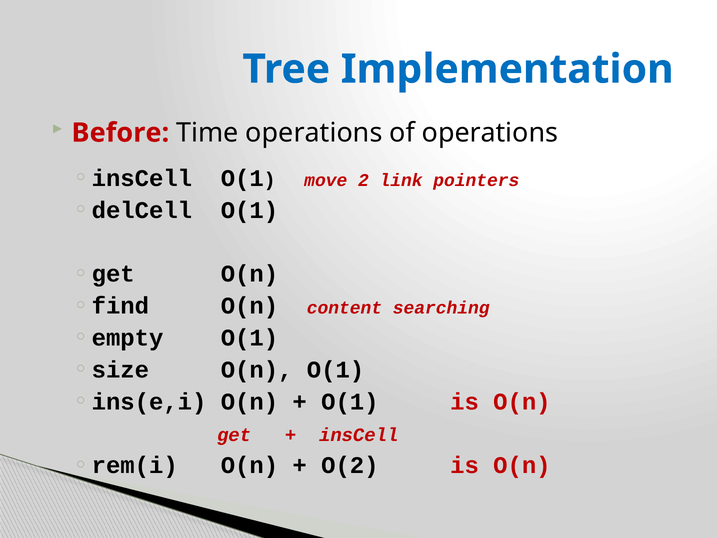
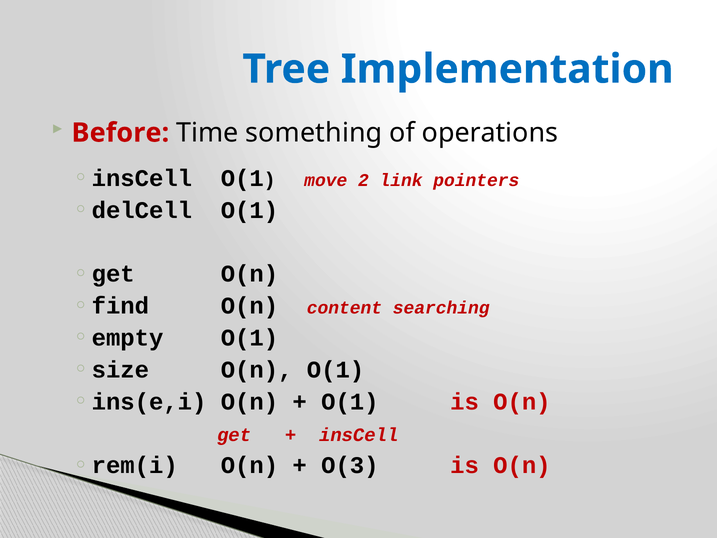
Time operations: operations -> something
O(2: O(2 -> O(3
